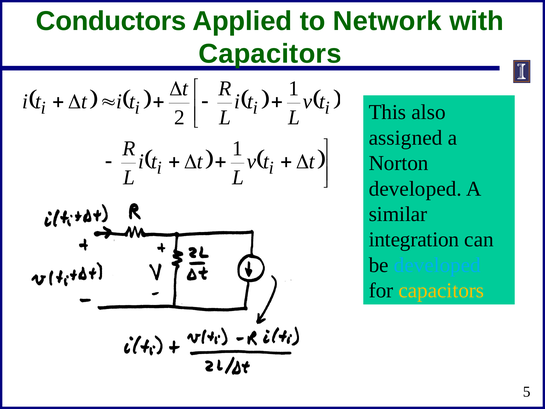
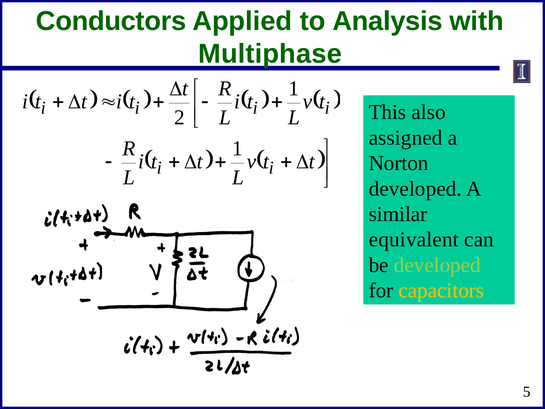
Network: Network -> Analysis
Capacitors at (270, 54): Capacitors -> Multiphase
integration: integration -> equivalent
developed at (437, 265) colour: light blue -> light green
